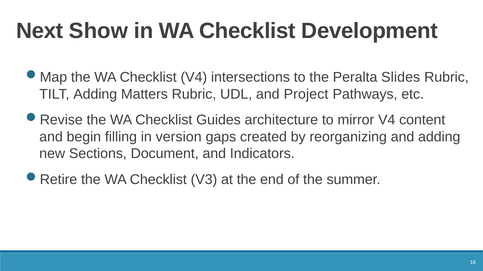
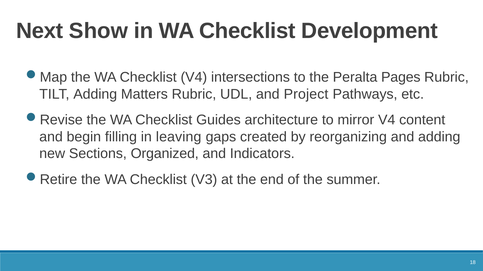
Slides: Slides -> Pages
version: version -> leaving
Document: Document -> Organized
